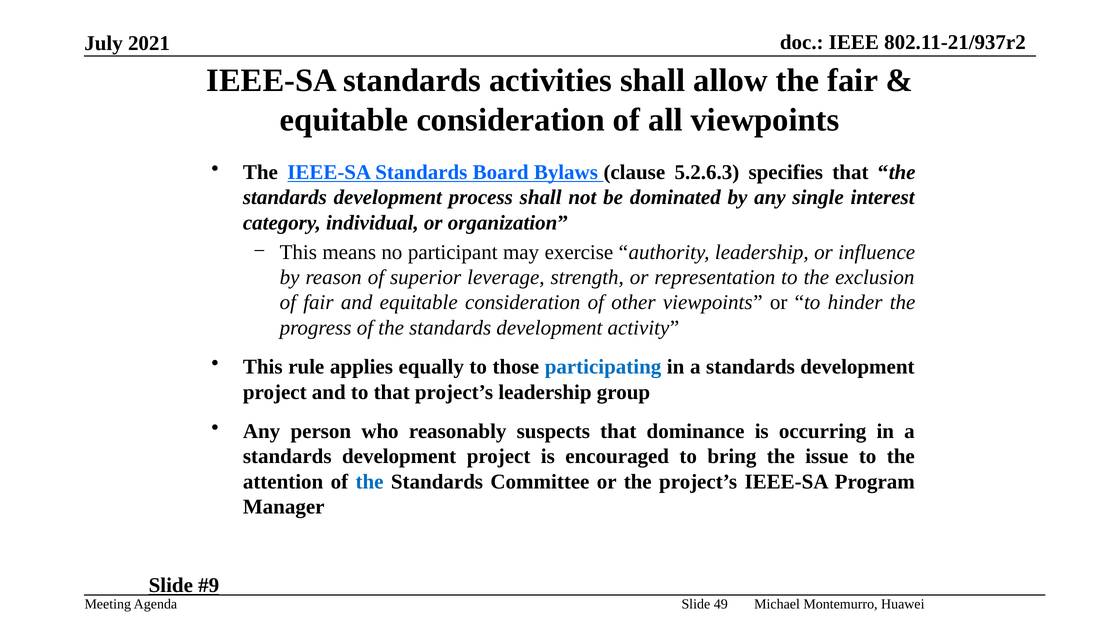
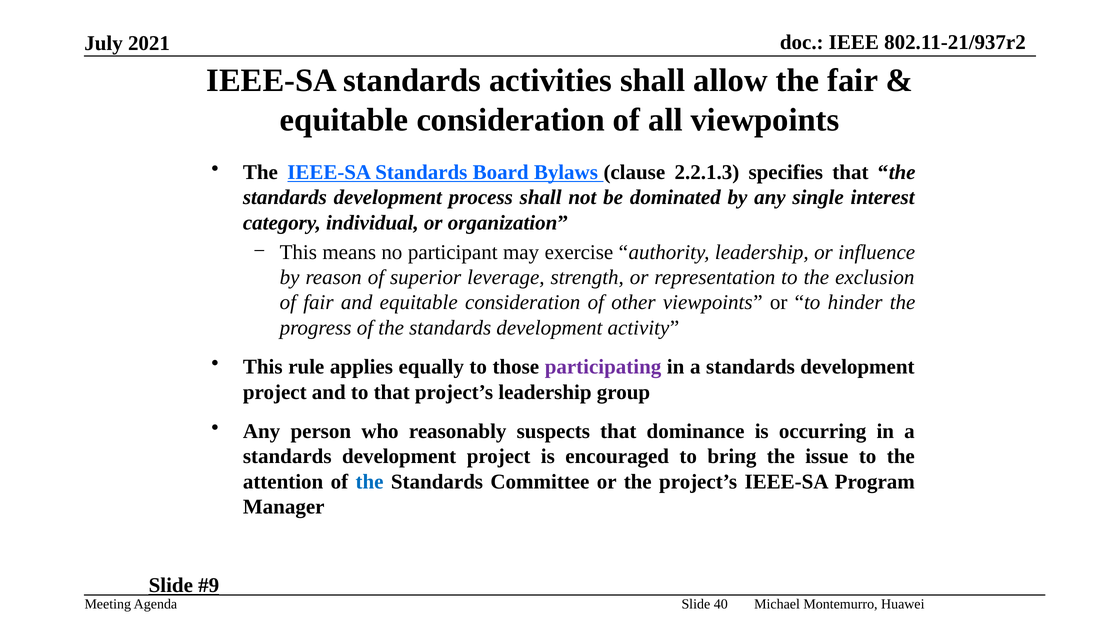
5.2.6.3: 5.2.6.3 -> 2.2.1.3
participating colour: blue -> purple
49: 49 -> 40
